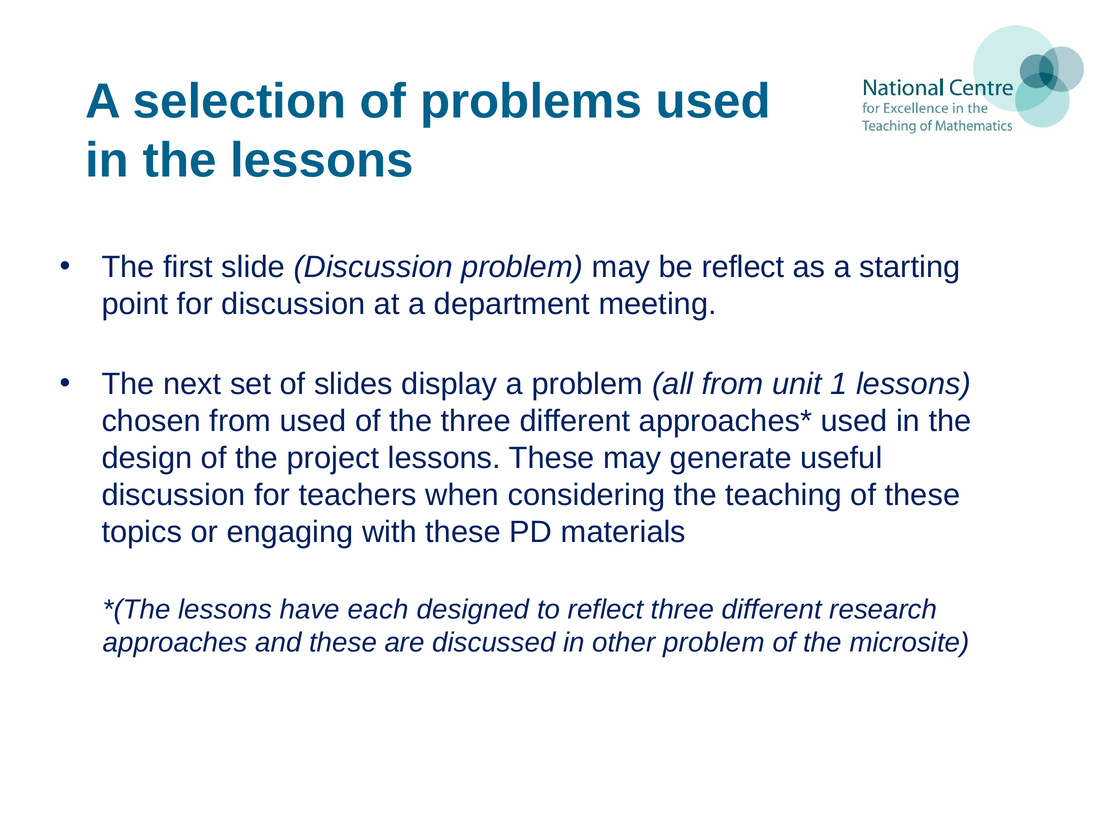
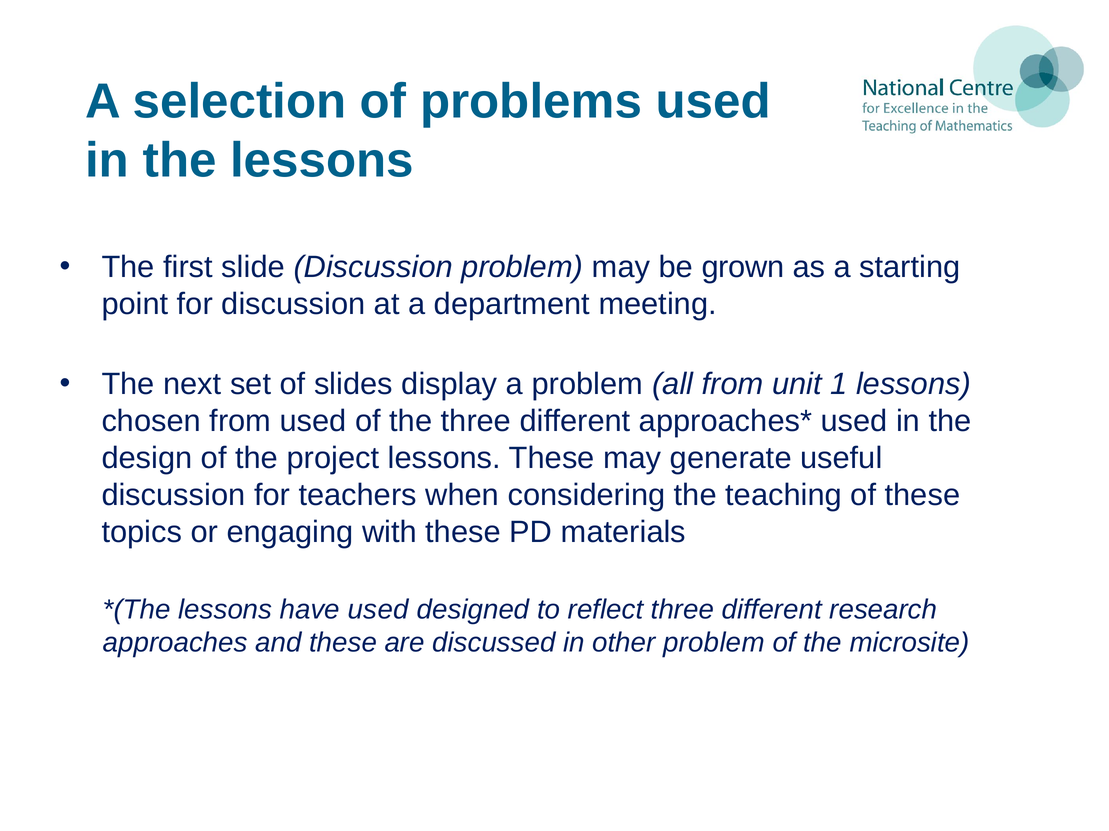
be reflect: reflect -> grown
have each: each -> used
